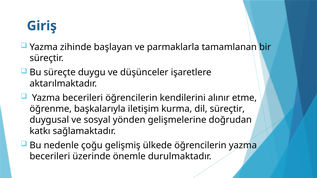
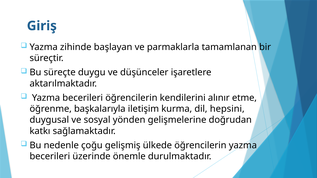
dil süreçtir: süreçtir -> hepsini
